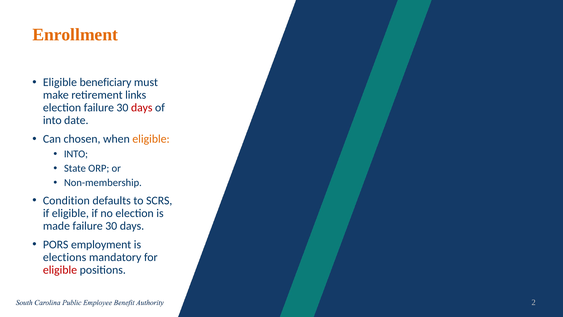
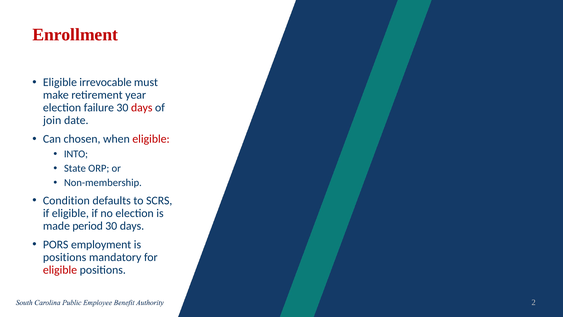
Enrollment colour: orange -> red
beneficiary: beneficiary -> irrevocable
links: links -> year
into at (52, 120): into -> join
eligible at (151, 139) colour: orange -> red
made failure: failure -> period
elections at (65, 257): elections -> positions
